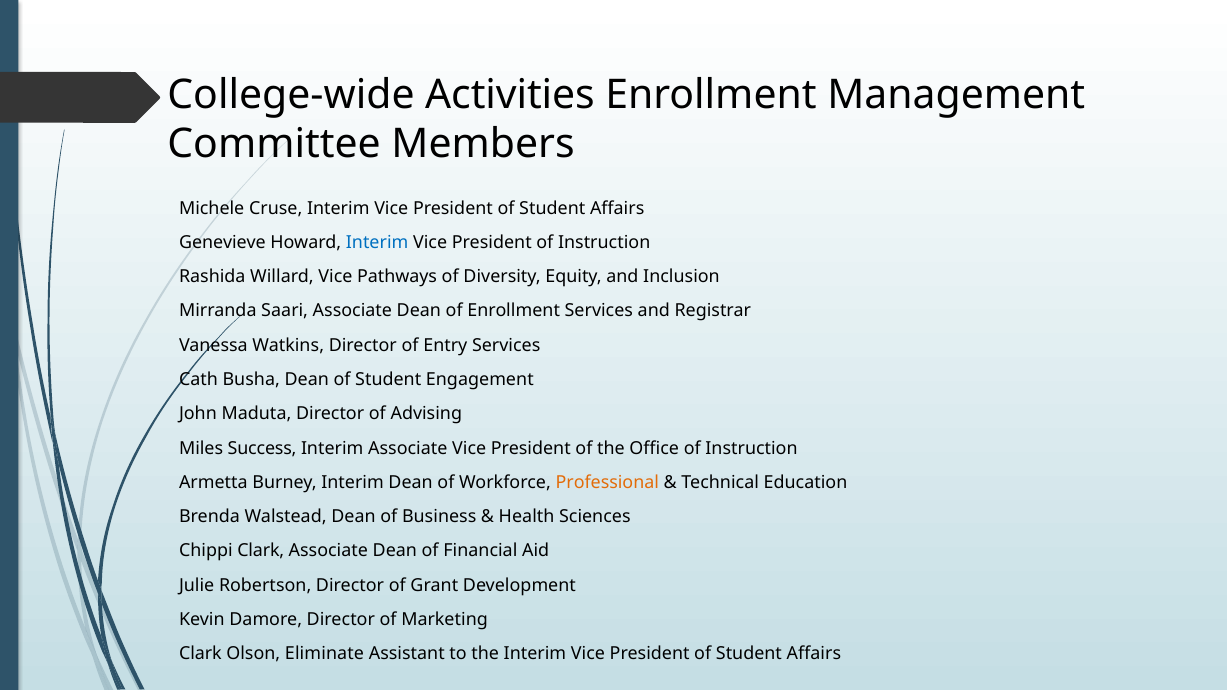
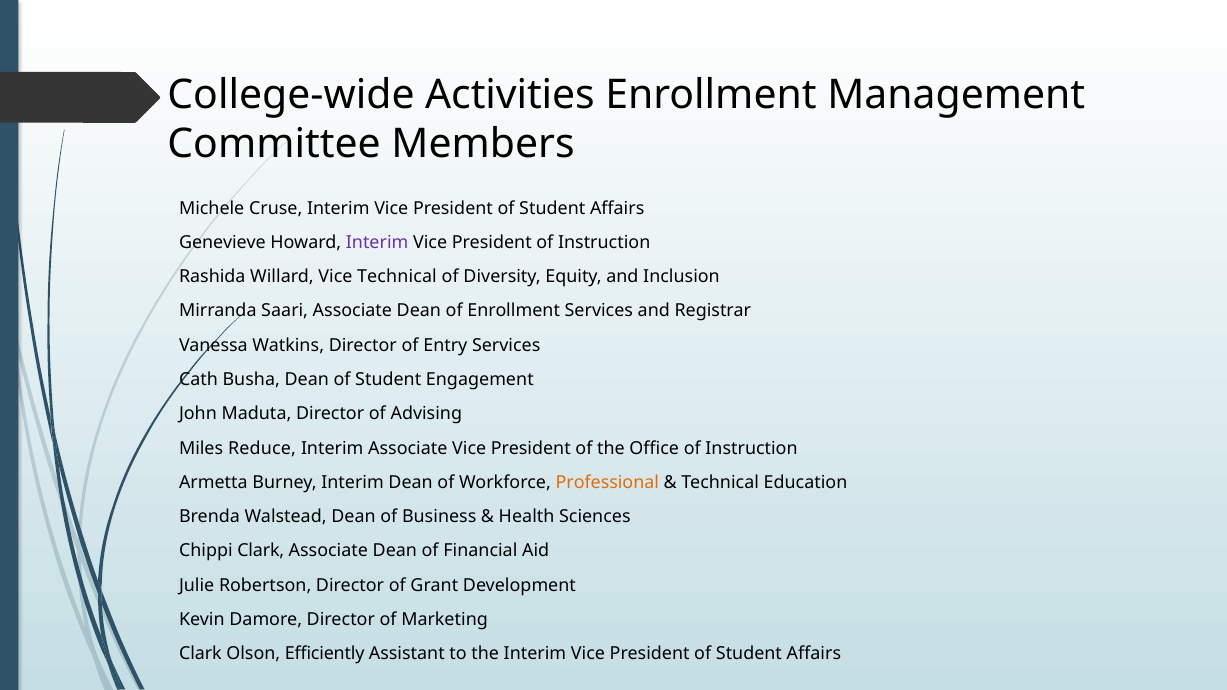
Interim at (377, 243) colour: blue -> purple
Vice Pathways: Pathways -> Technical
Success: Success -> Reduce
Eliminate: Eliminate -> Efficiently
